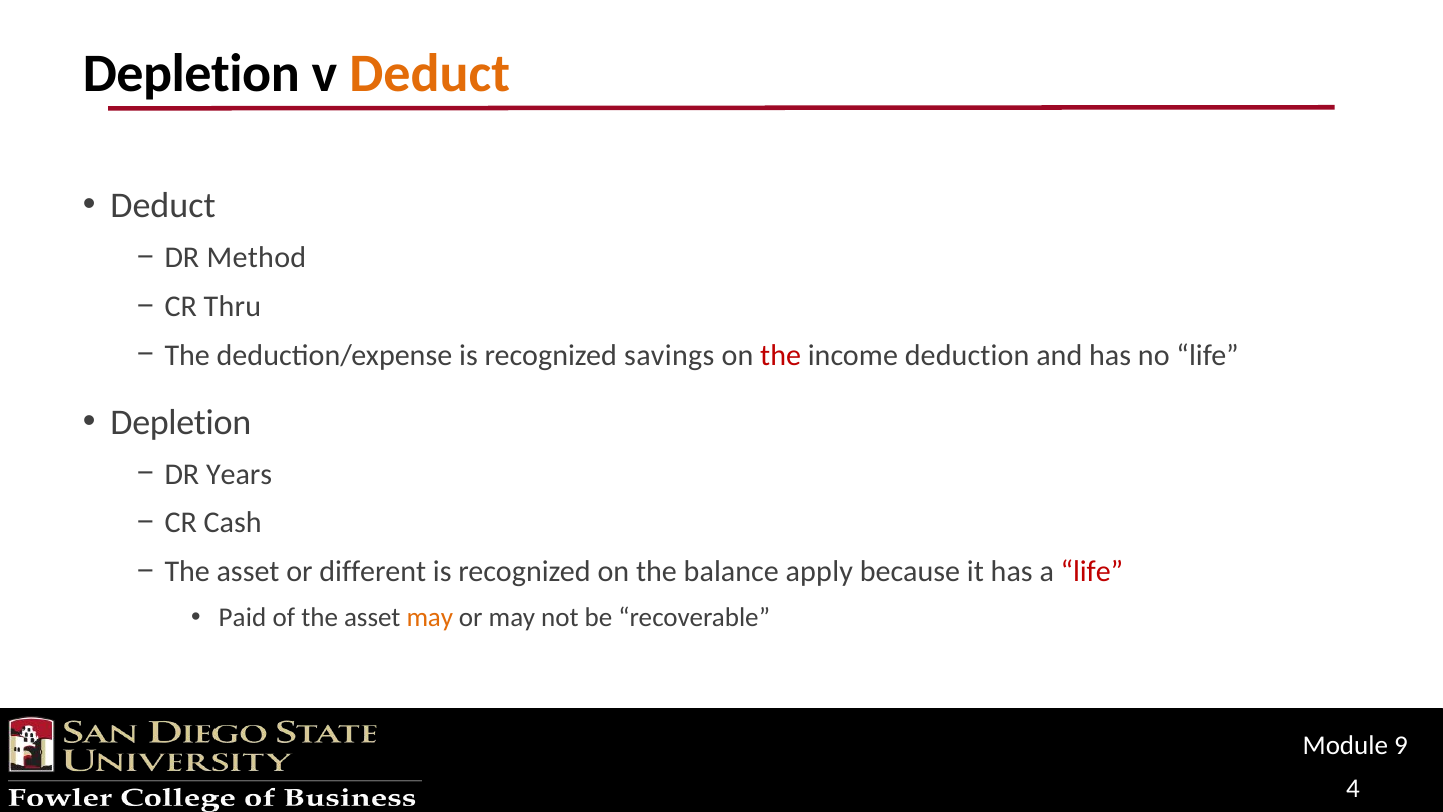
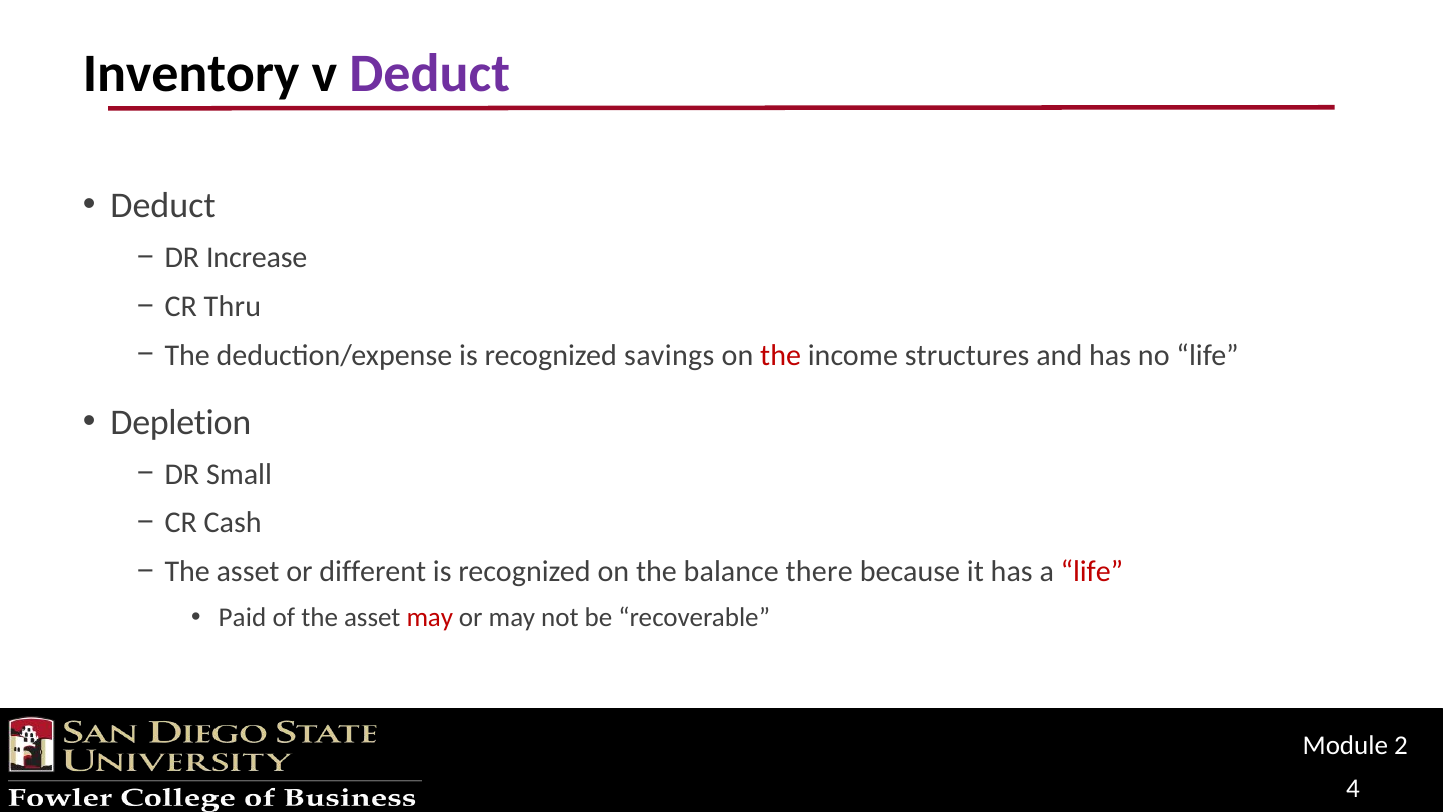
Depletion at (191, 74): Depletion -> Inventory
Deduct at (430, 74) colour: orange -> purple
Method: Method -> Increase
deduction: deduction -> structures
Years: Years -> Small
apply: apply -> there
may at (430, 618) colour: orange -> red
9: 9 -> 2
